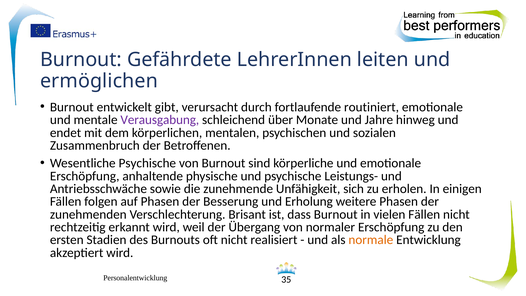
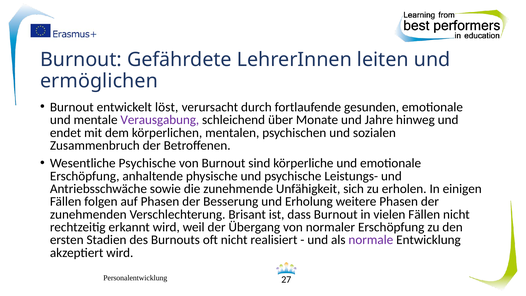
gibt: gibt -> löst
routiniert: routiniert -> gesunden
normale colour: orange -> purple
35: 35 -> 27
